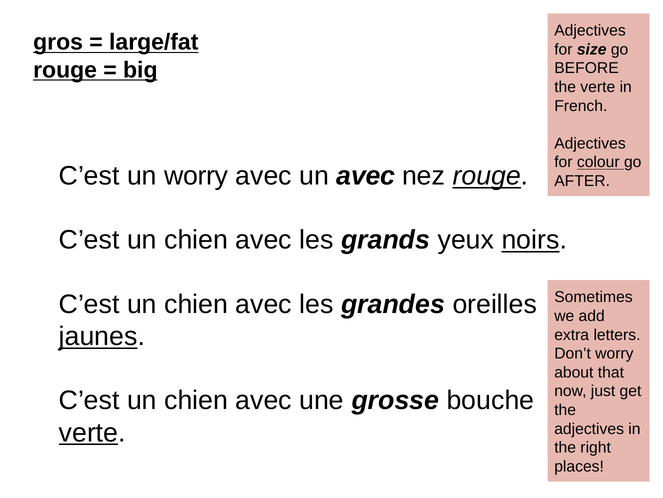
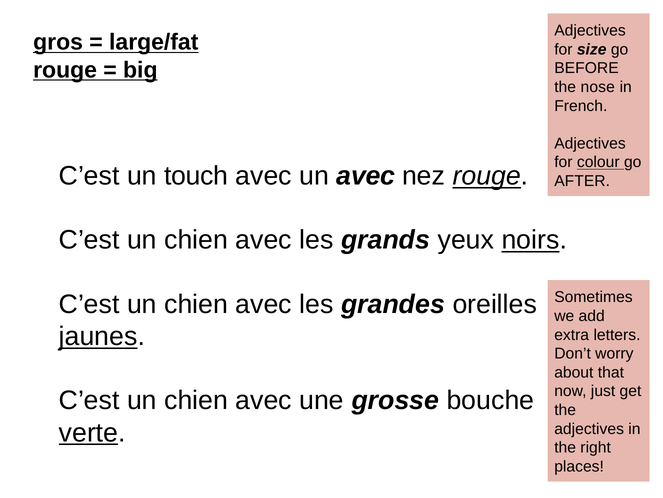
the verte: verte -> nose
un worry: worry -> touch
